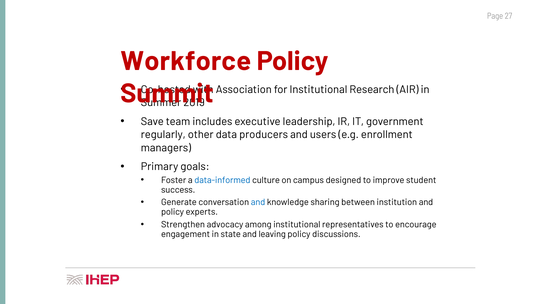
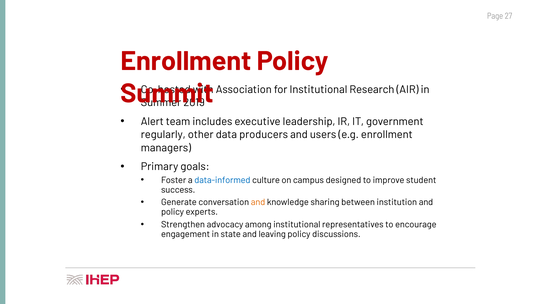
Workforce at (186, 61): Workforce -> Enrollment
Save: Save -> Alert
and at (258, 203) colour: blue -> orange
